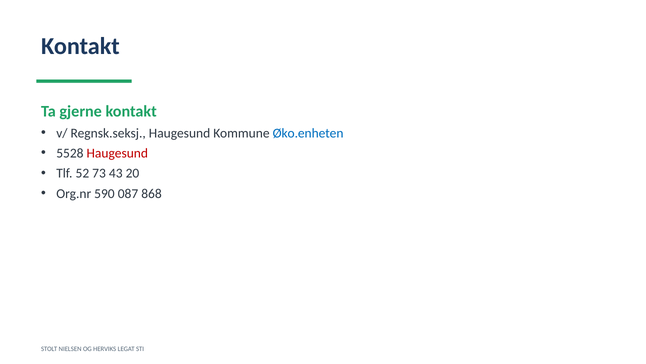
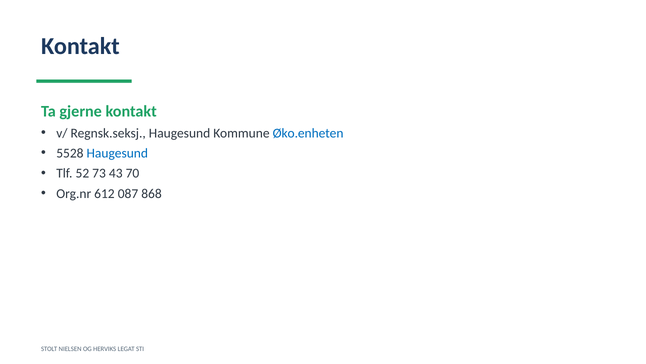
Haugesund at (117, 153) colour: red -> blue
20: 20 -> 70
590: 590 -> 612
